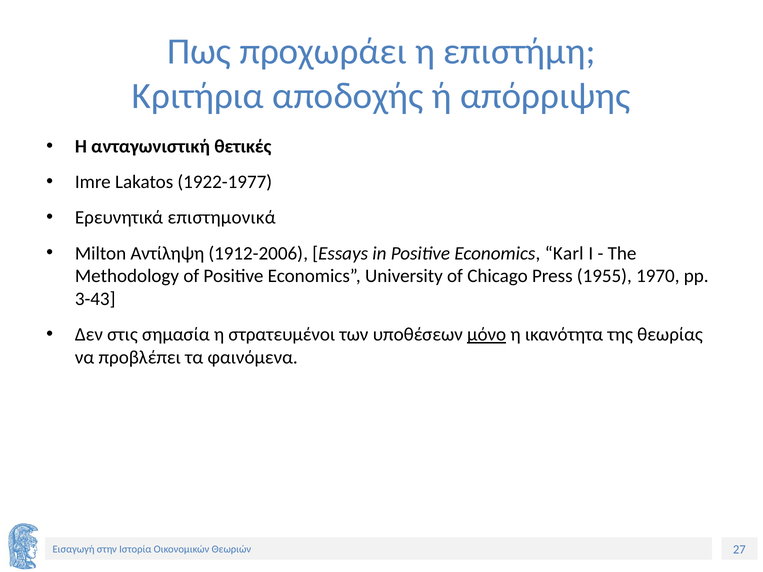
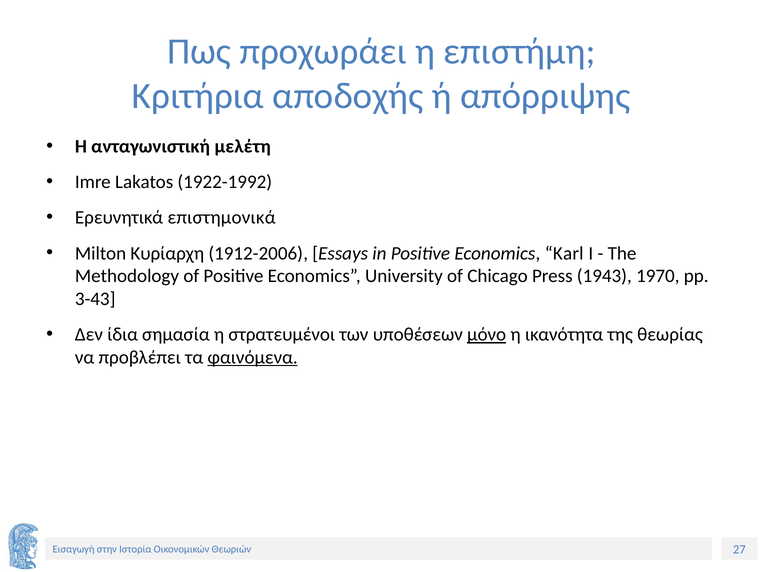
θετικές: θετικές -> μελέτη
1922-1977: 1922-1977 -> 1922-1992
Αντίληψη: Αντίληψη -> Κυρίαρχη
1955: 1955 -> 1943
στις: στις -> ίδια
φαινόμενα underline: none -> present
